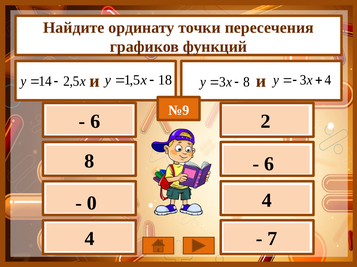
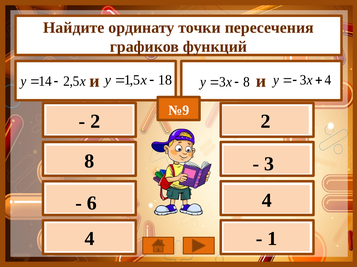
6 at (95, 122): 6 -> 2
6 at (269, 164): 6 -> 3
0: 0 -> 6
7 at (272, 239): 7 -> 1
